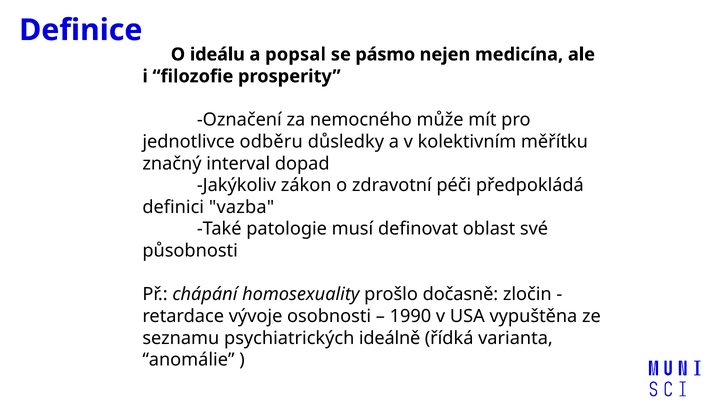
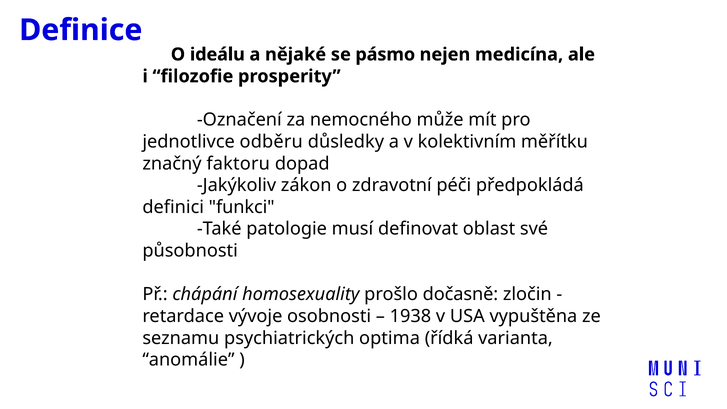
popsal: popsal -> nějaké
interval: interval -> faktoru
vazba: vazba -> funkci
1990: 1990 -> 1938
ideálně: ideálně -> optima
